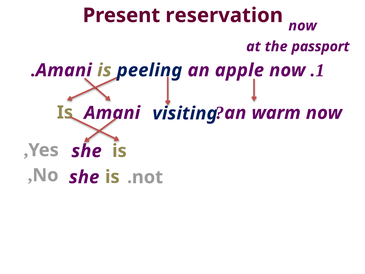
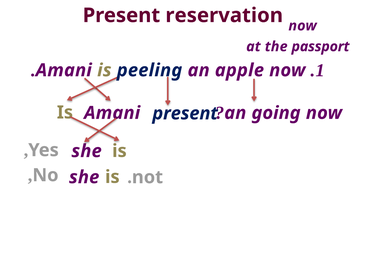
warm: warm -> going
visiting at (185, 113): visiting -> present
